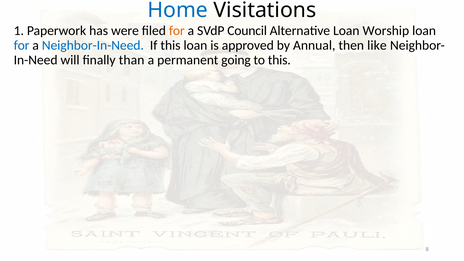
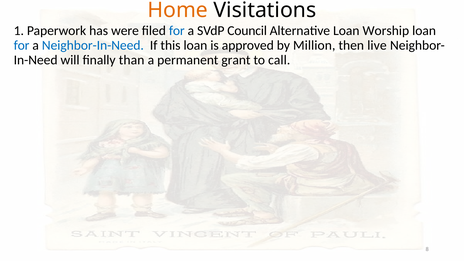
Home colour: blue -> orange
for at (177, 31) colour: orange -> blue
Annual: Annual -> Million
like: like -> live
going: going -> grant
to this: this -> call
